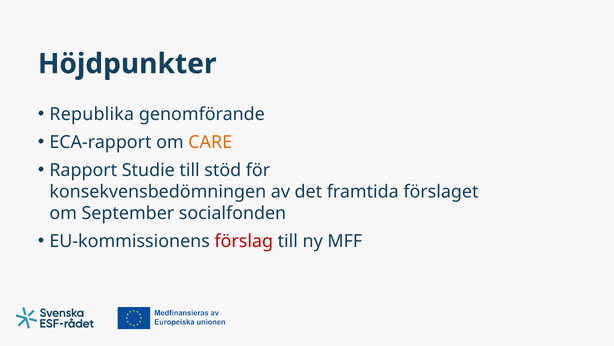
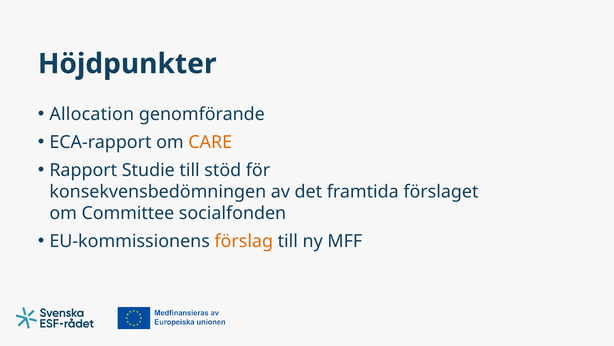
Republika: Republika -> Allocation
September: September -> Committee
förslag colour: red -> orange
